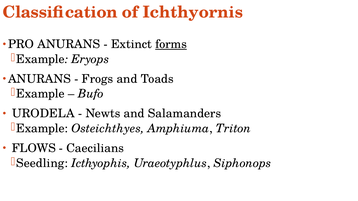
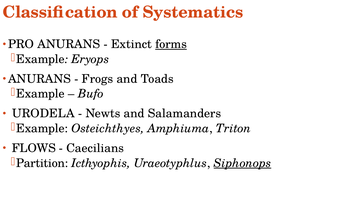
Ichthyornis: Ichthyornis -> Systematics
Seedling: Seedling -> Partition
Siphonops underline: none -> present
